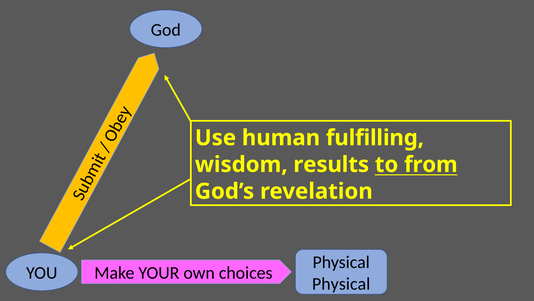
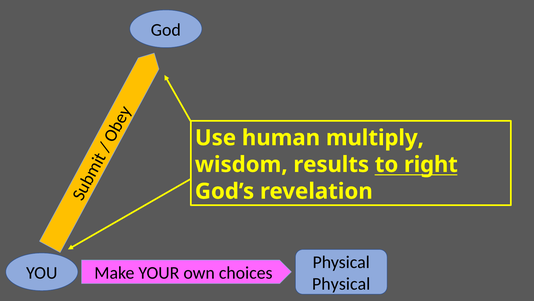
fulfilling: fulfilling -> multiply
from: from -> right
